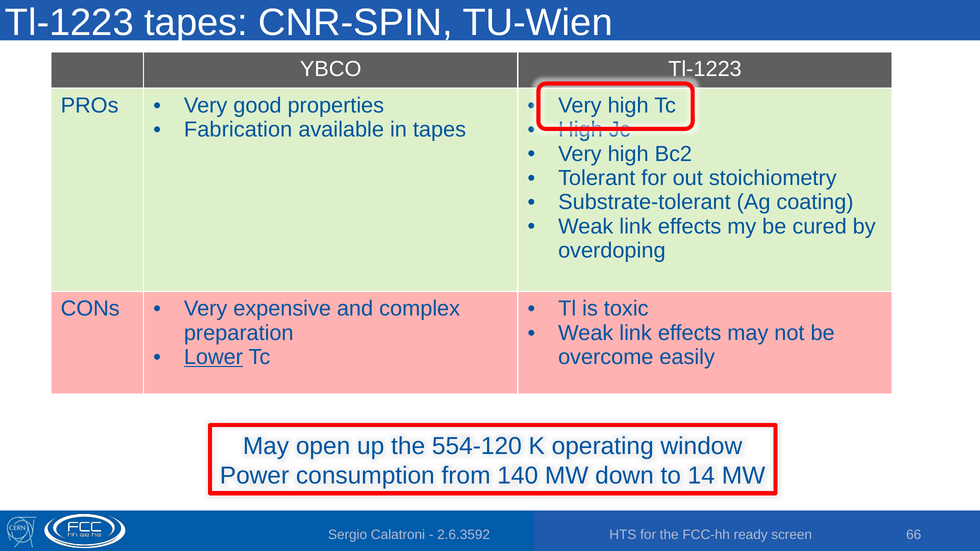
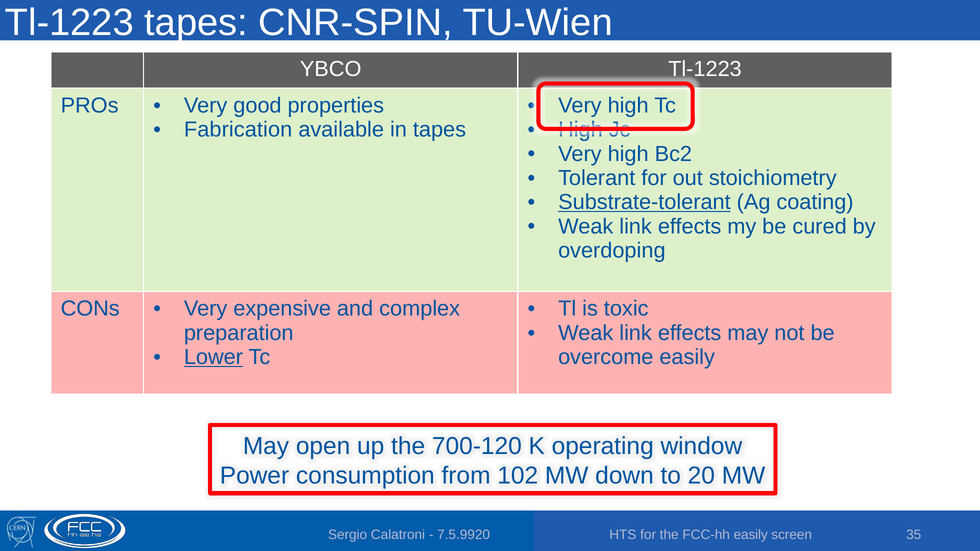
Substrate-tolerant underline: none -> present
554-120: 554-120 -> 700-120
140: 140 -> 102
14: 14 -> 20
2.6.3592: 2.6.3592 -> 7.5.9920
FCC-hh ready: ready -> easily
66: 66 -> 35
